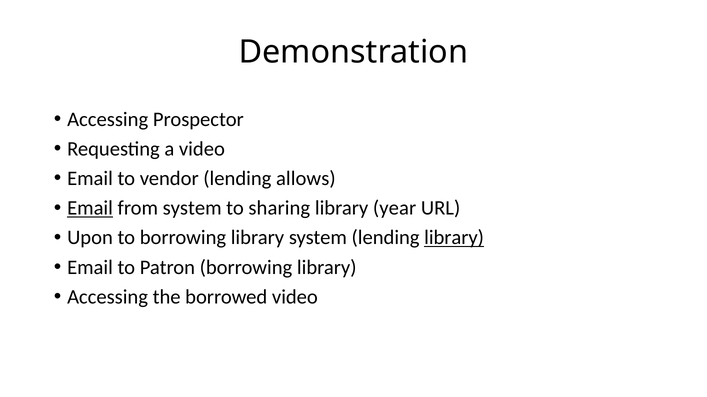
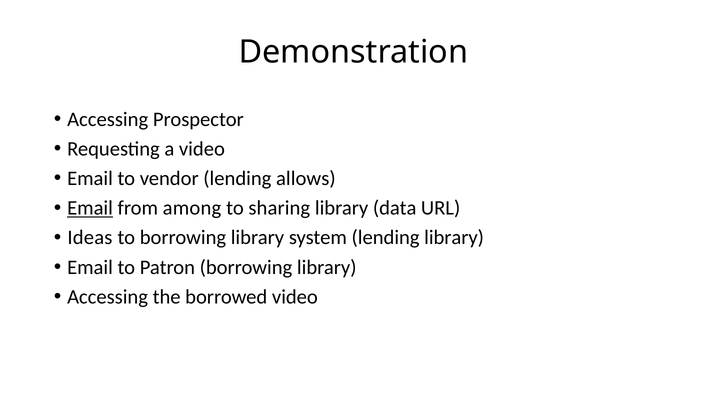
from system: system -> among
year: year -> data
Upon: Upon -> Ideas
library at (454, 238) underline: present -> none
